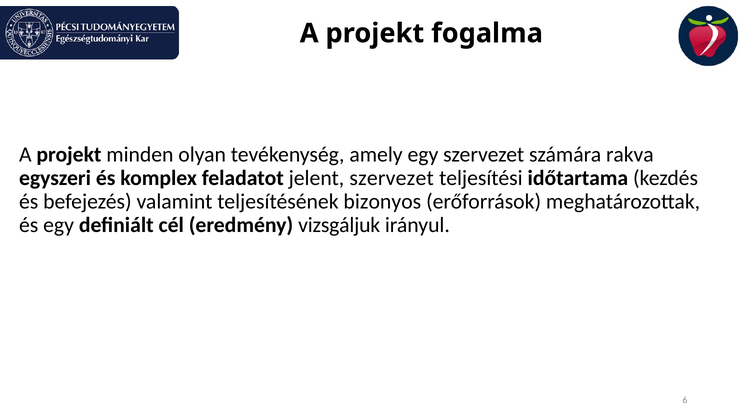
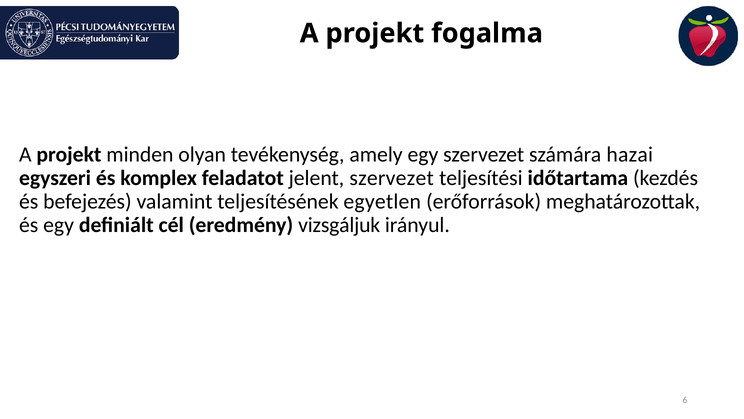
rakva: rakva -> hazai
bizonyos: bizonyos -> egyetlen
